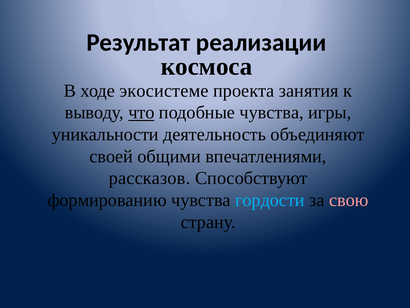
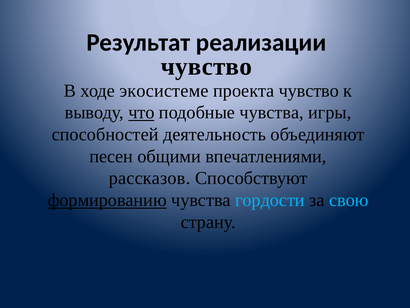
космоса at (206, 66): космоса -> чувство
проекта занятия: занятия -> чувство
уникальности: уникальности -> способностей
своей: своей -> песен
формированию underline: none -> present
свою colour: pink -> light blue
